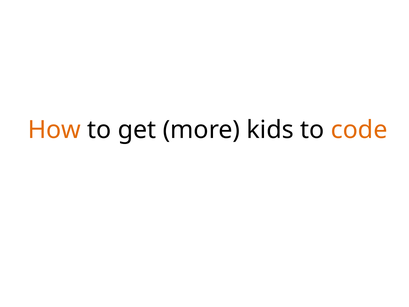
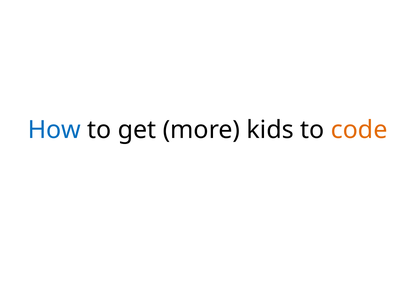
How colour: orange -> blue
